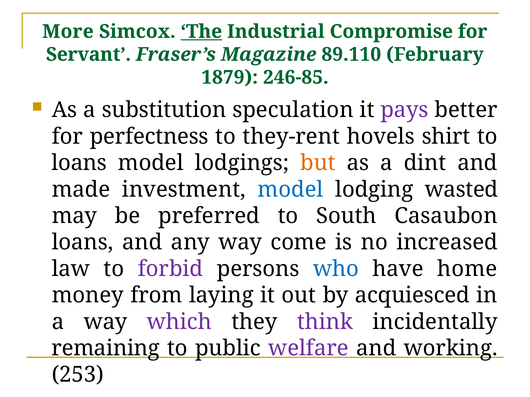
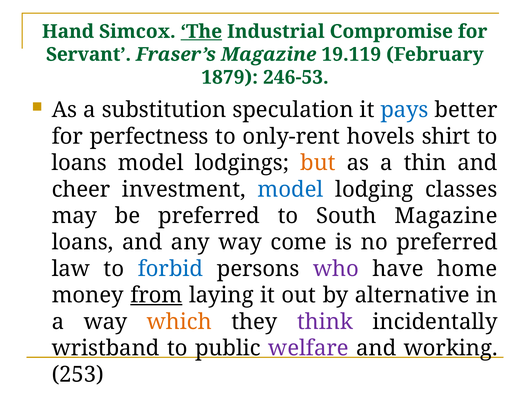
More: More -> Hand
89.110: 89.110 -> 19.119
246-85: 246-85 -> 246-53
pays colour: purple -> blue
they-rent: they-rent -> only-rent
dint: dint -> thin
made: made -> cheer
wasted: wasted -> classes
South Casaubon: Casaubon -> Magazine
no increased: increased -> preferred
forbid colour: purple -> blue
who colour: blue -> purple
from underline: none -> present
acquiesced: acquiesced -> alternative
which colour: purple -> orange
remaining: remaining -> wristband
